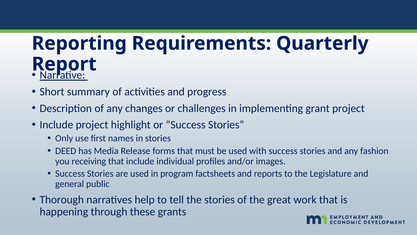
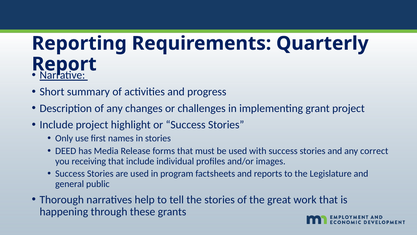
fashion: fashion -> correct
